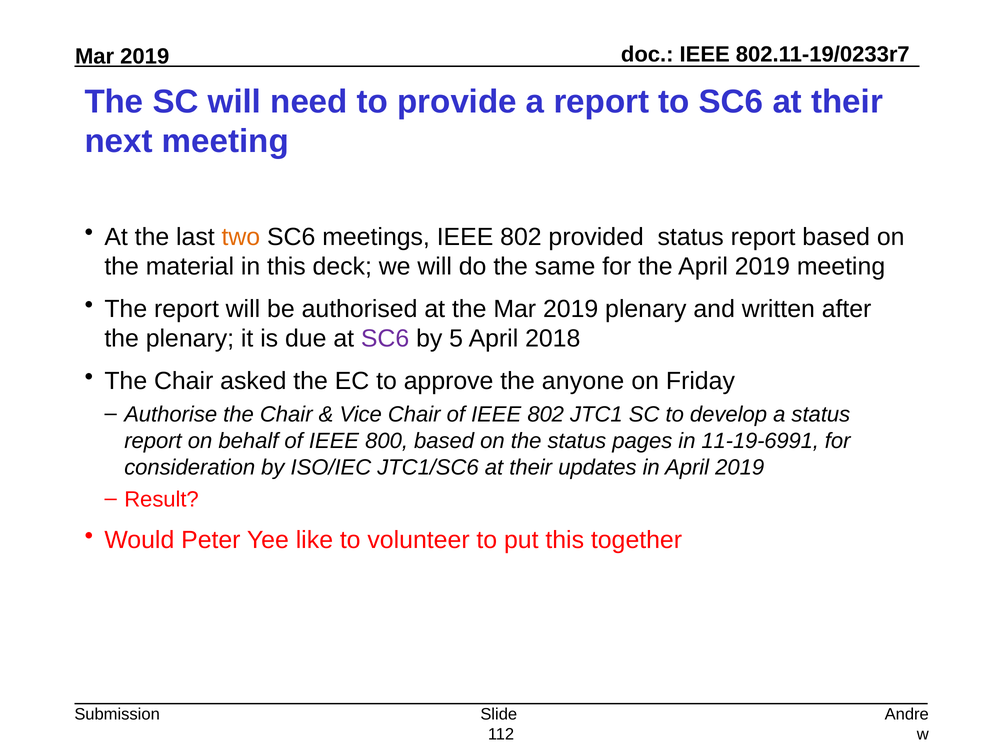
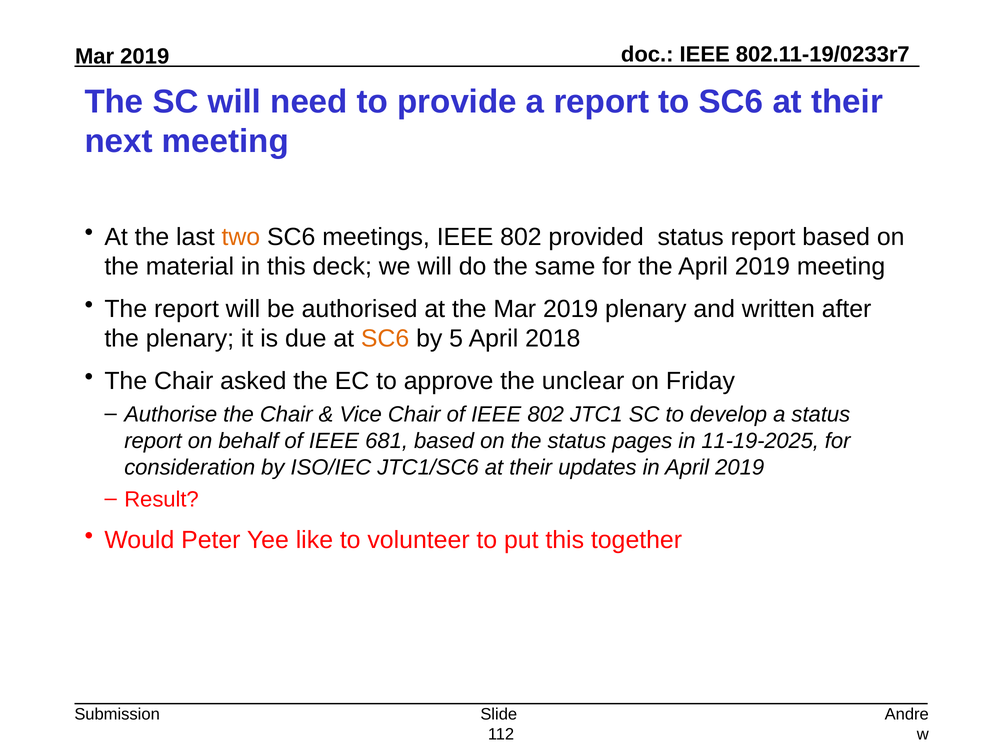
SC6 at (385, 339) colour: purple -> orange
anyone: anyone -> unclear
800: 800 -> 681
11-19-6991: 11-19-6991 -> 11-19-2025
